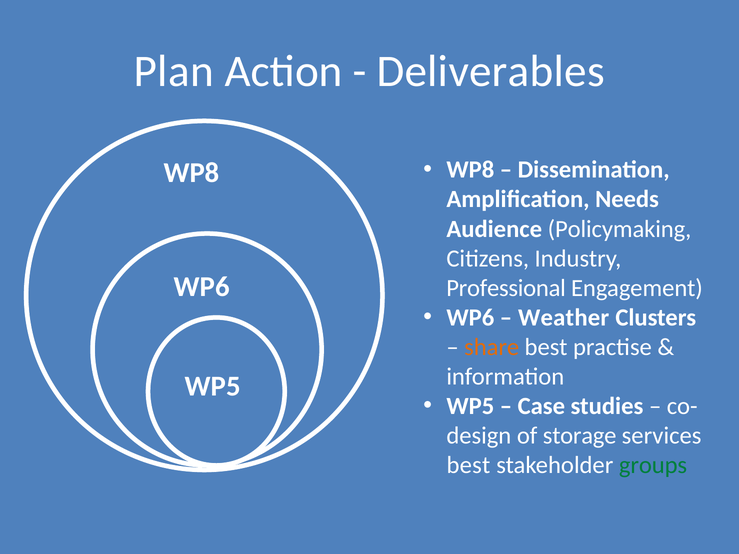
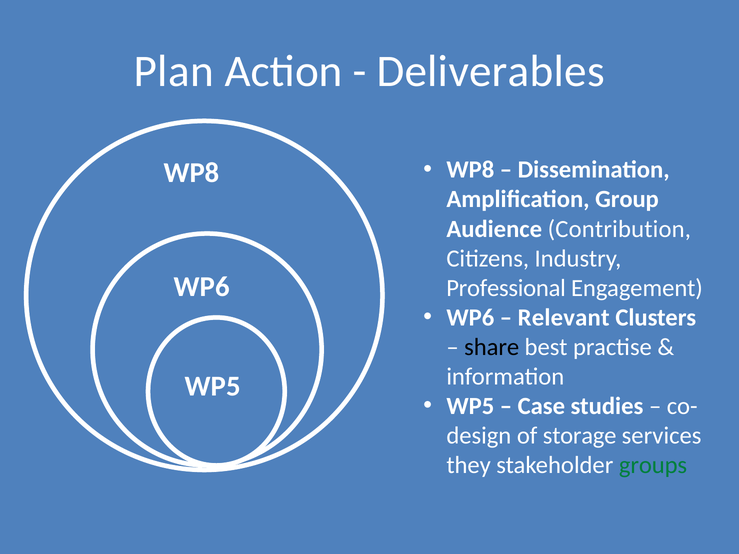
Needs: Needs -> Group
Policymaking: Policymaking -> Contribution
Weather: Weather -> Relevant
share colour: orange -> black
best at (468, 465): best -> they
